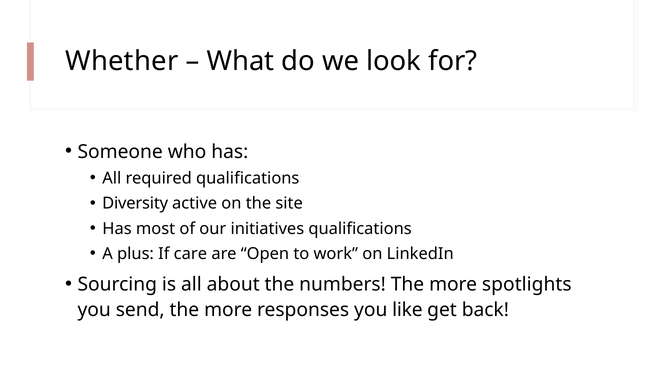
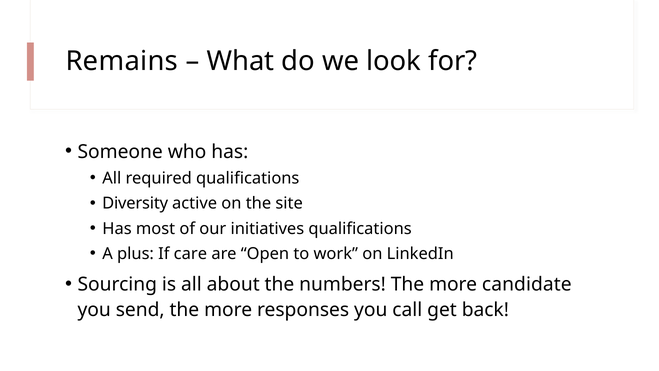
Whether: Whether -> Remains
spotlights: spotlights -> candidate
like: like -> call
